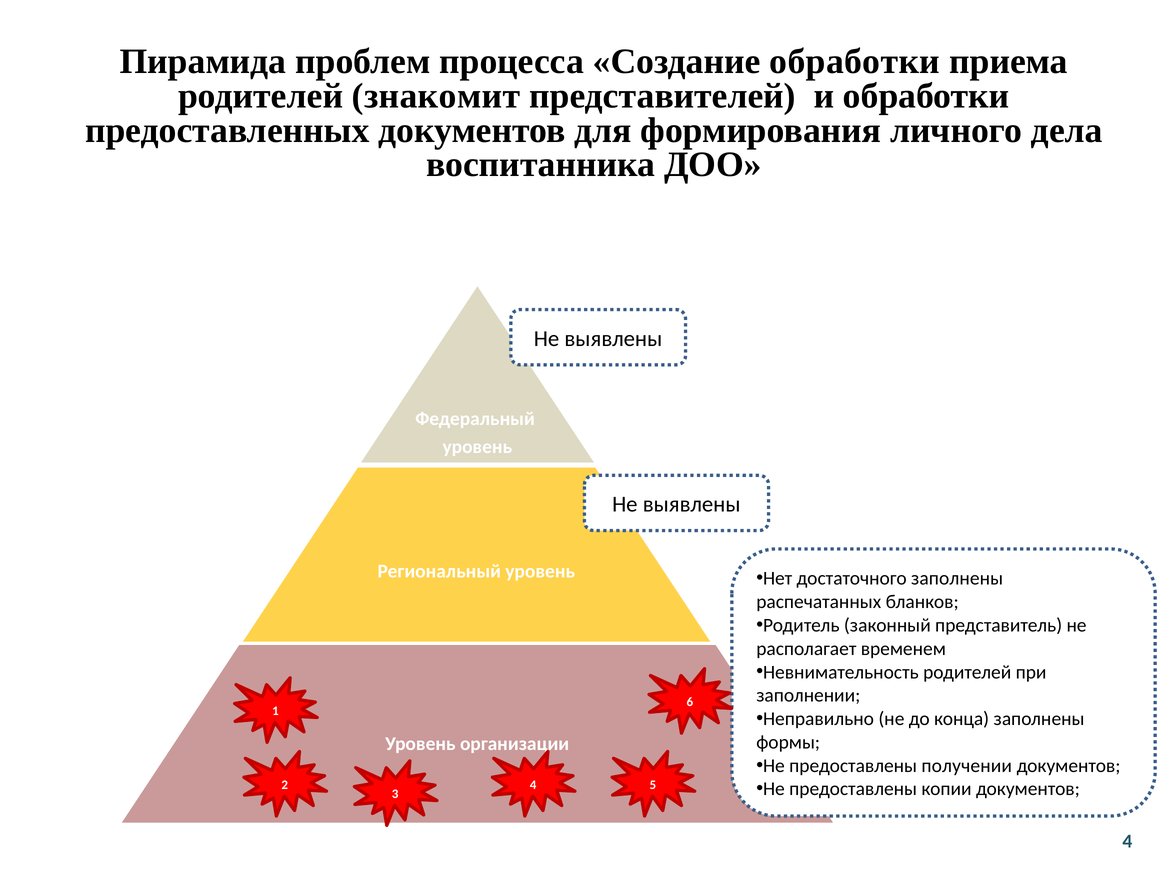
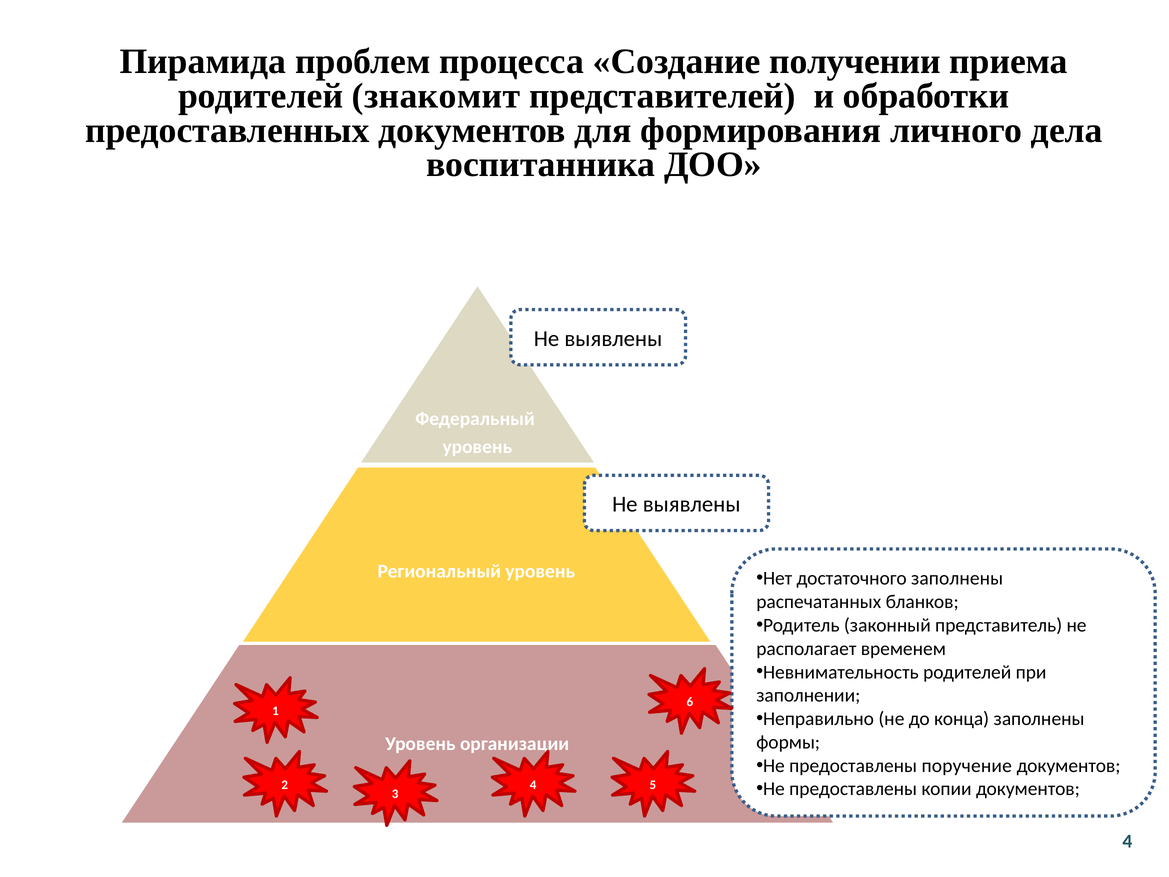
Создание обработки: обработки -> получении
получении: получении -> поручение
